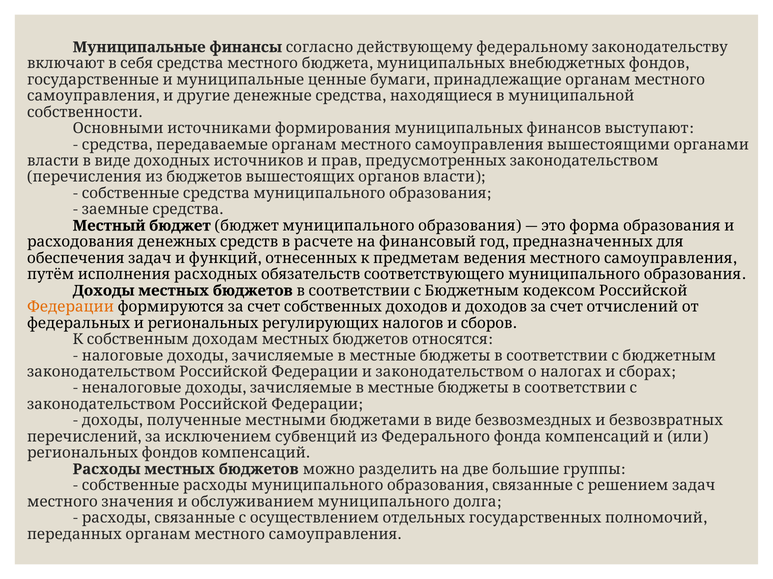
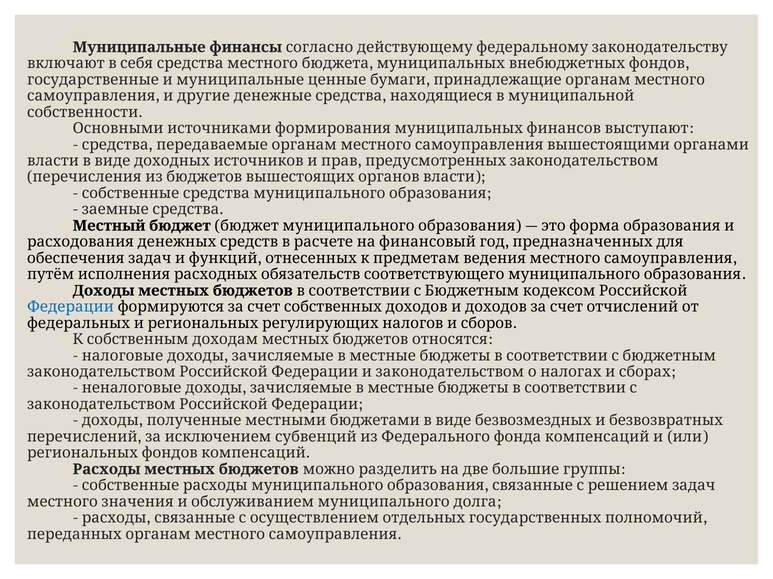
Федерации colour: orange -> blue
